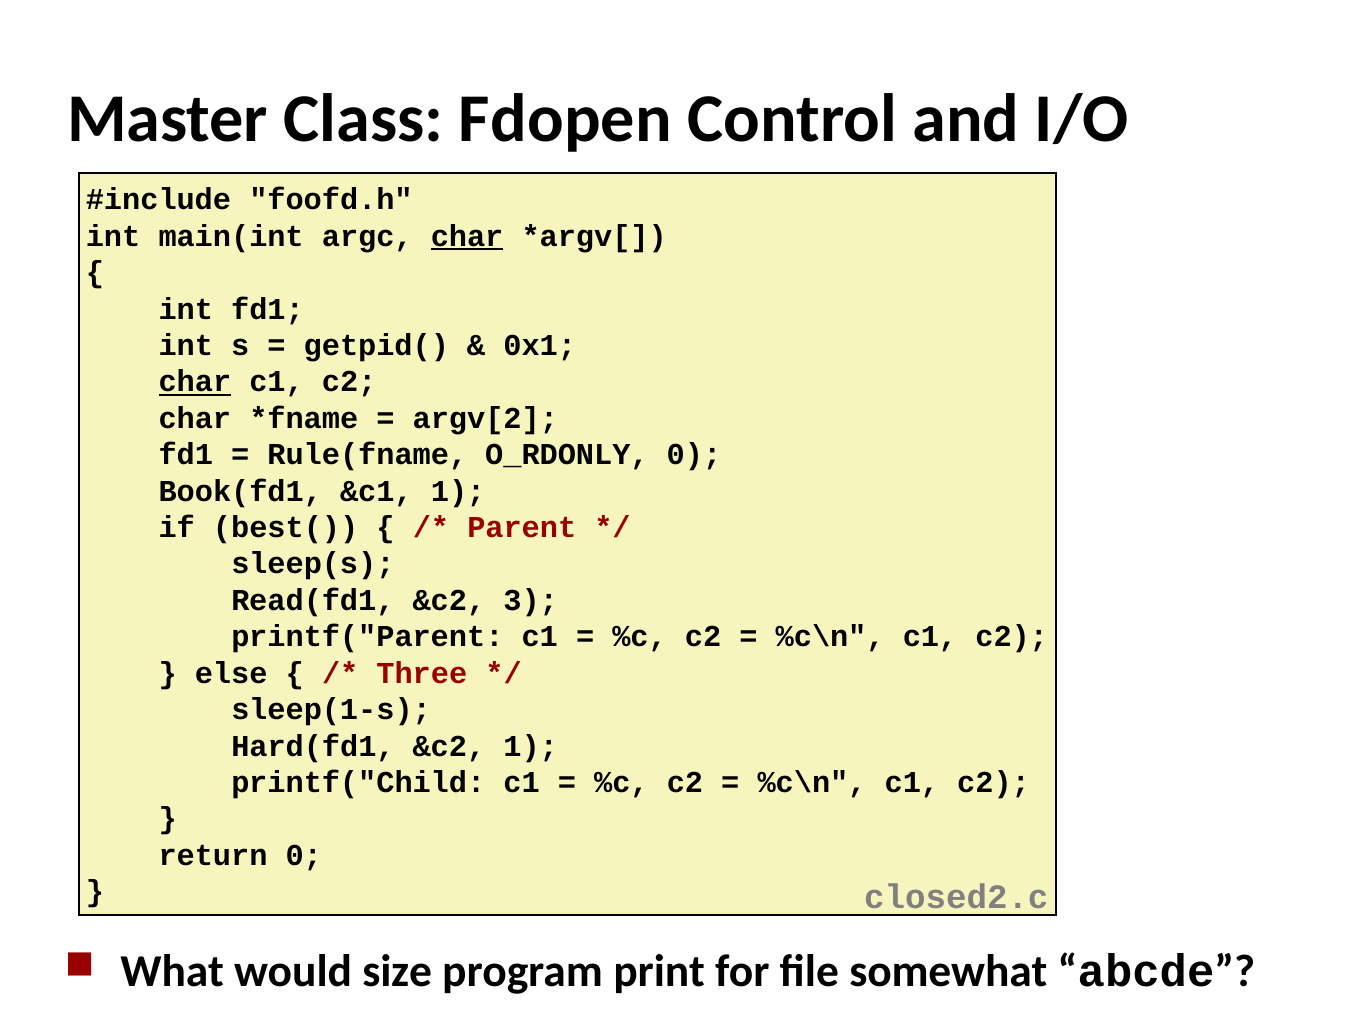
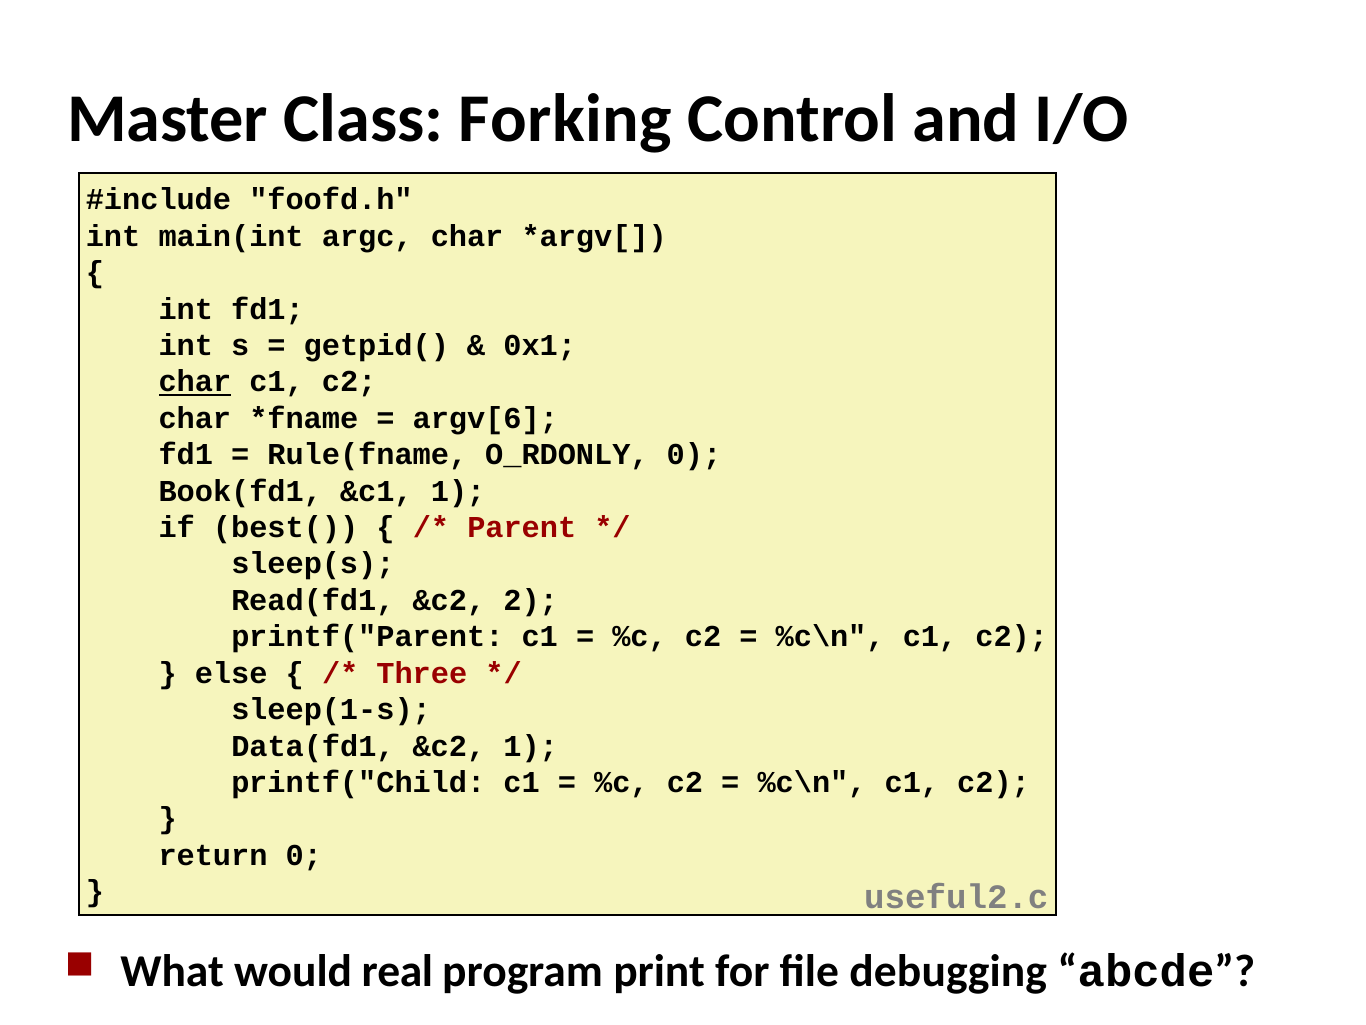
Fdopen: Fdopen -> Forking
char at (467, 236) underline: present -> none
argv[2: argv[2 -> argv[6
3: 3 -> 2
Hard(fd1: Hard(fd1 -> Data(fd1
closed2.c: closed2.c -> useful2.c
size: size -> real
somewhat: somewhat -> debugging
